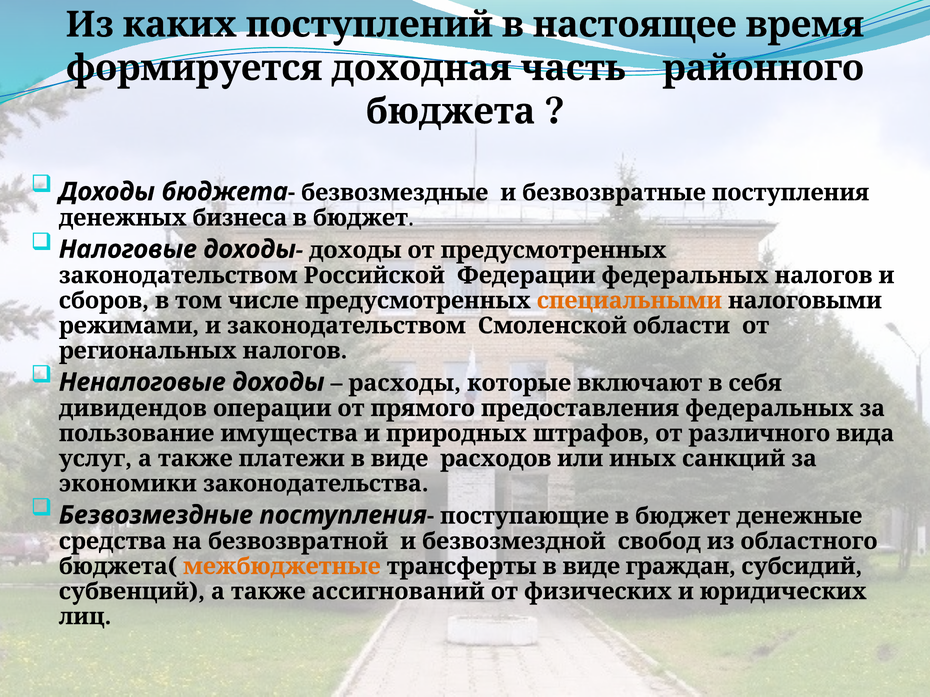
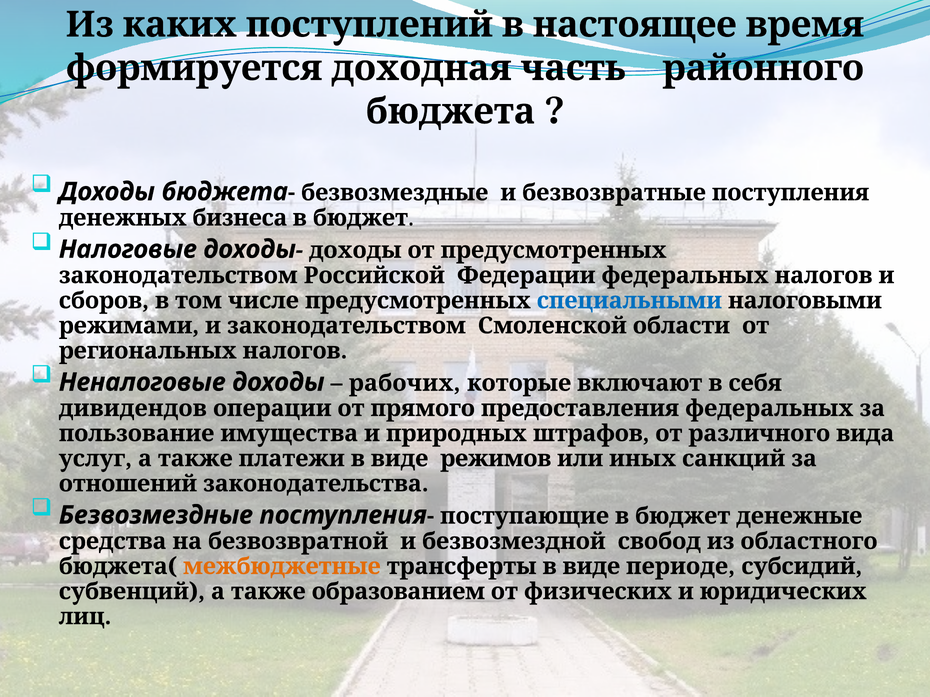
специальными colour: orange -> blue
расходы: расходы -> рабочих
расходов: расходов -> режимов
экономики: экономики -> отношений
граждан: граждан -> периоде
ассигнований: ассигнований -> образованием
